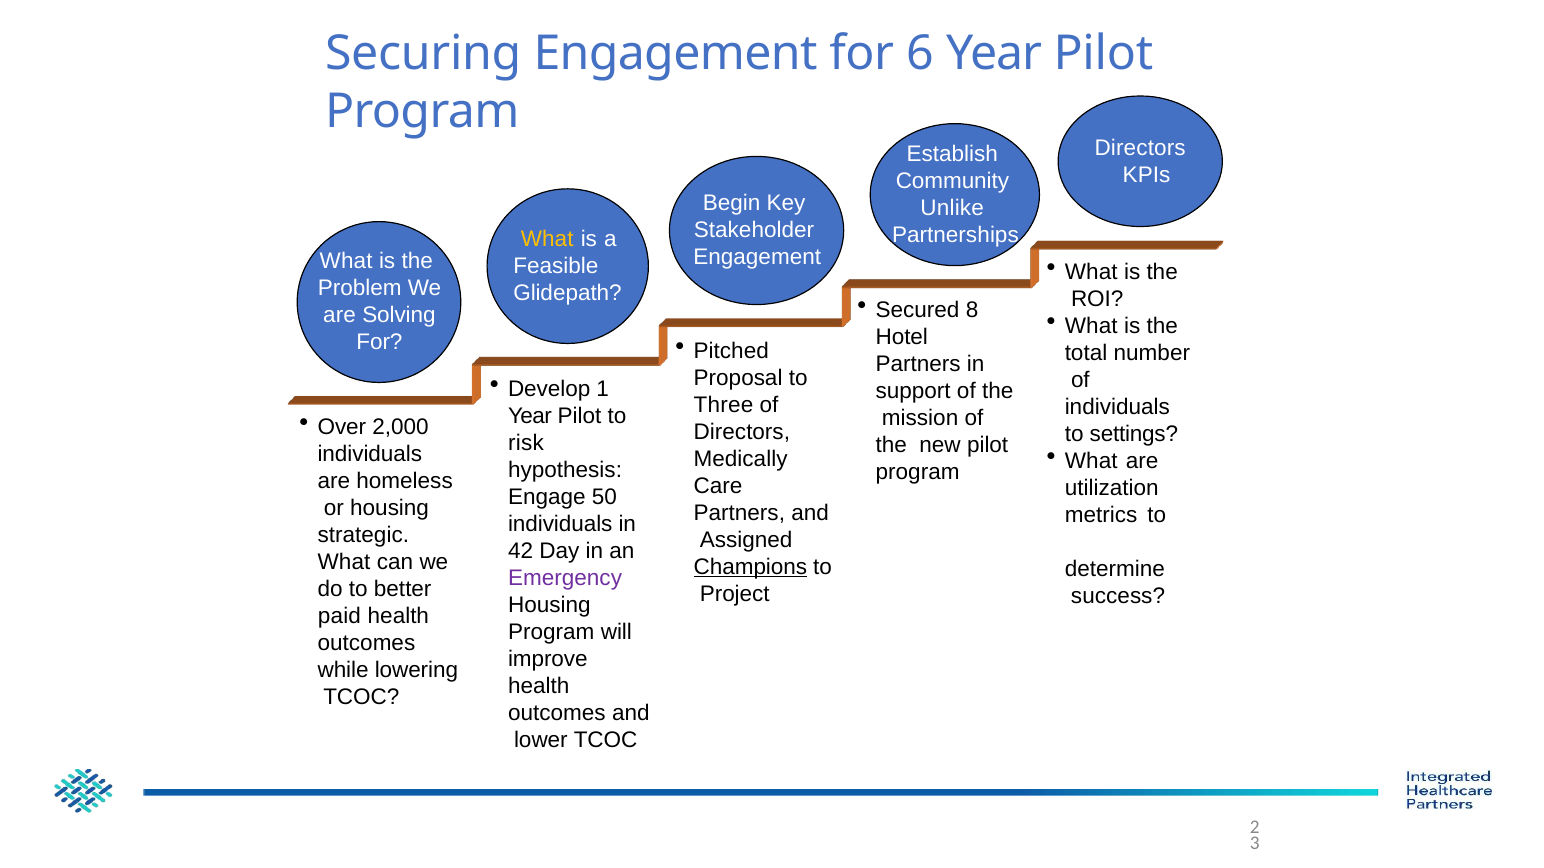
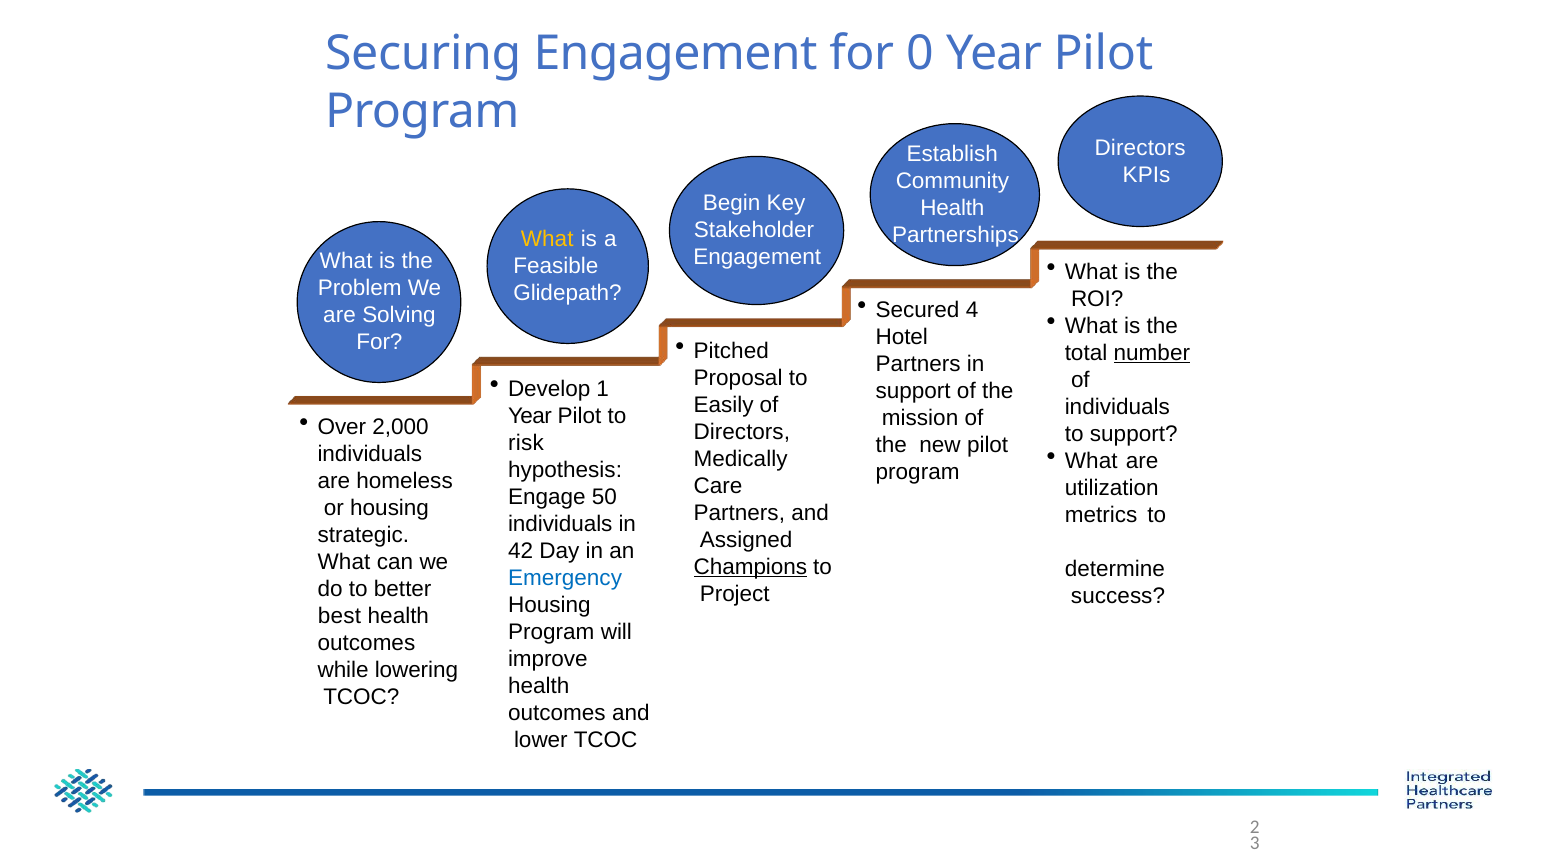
6: 6 -> 0
Unlike at (952, 208): Unlike -> Health
8: 8 -> 4
number underline: none -> present
Three: Three -> Easily
to settings: settings -> support
Emergency colour: purple -> blue
paid: paid -> best
